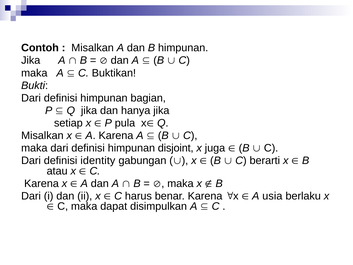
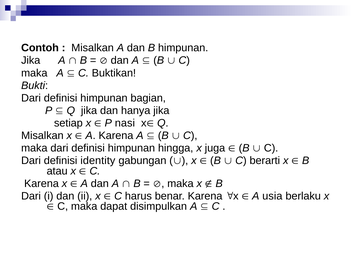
pula: pula -> nasi
disjoint: disjoint -> hingga
